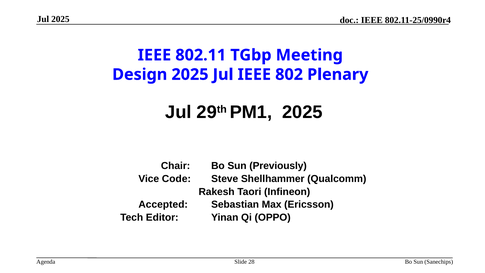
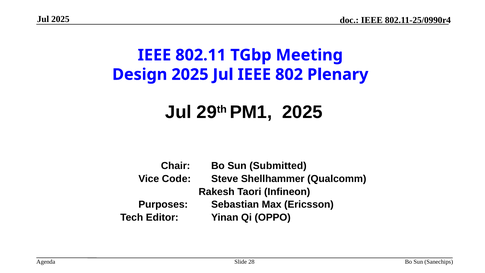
Previously: Previously -> Submitted
Accepted: Accepted -> Purposes
